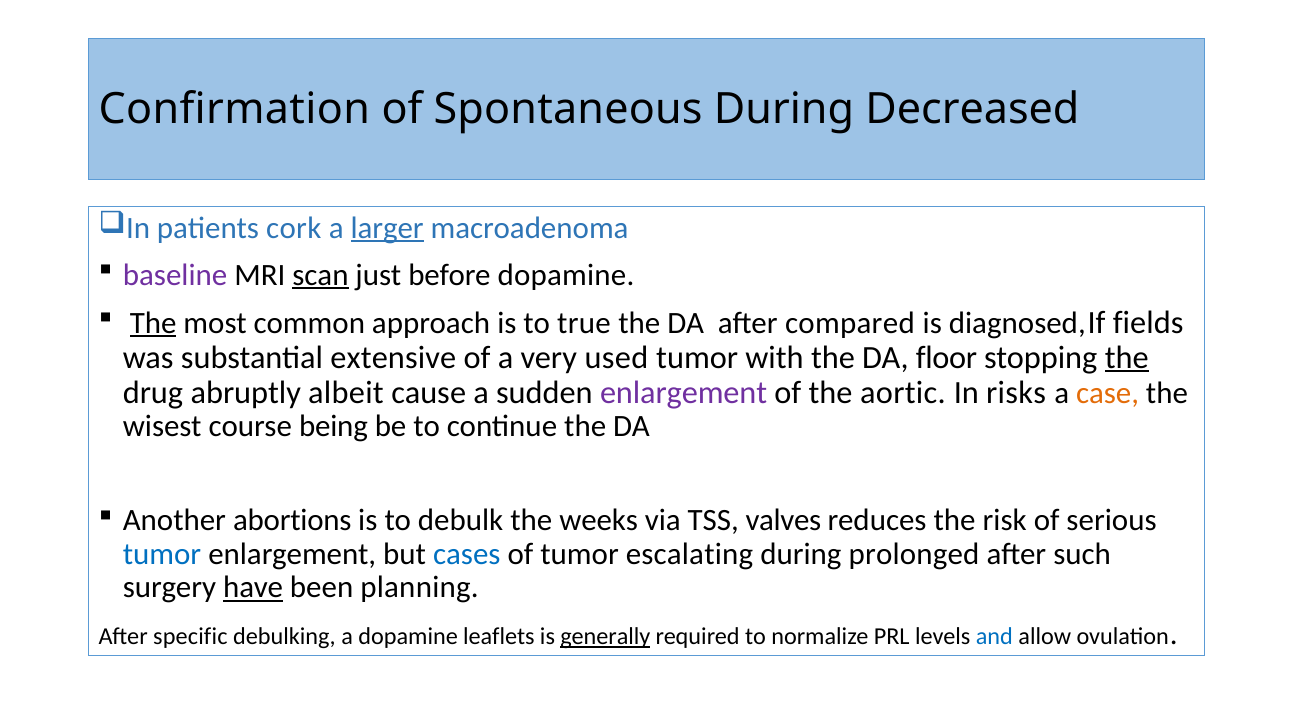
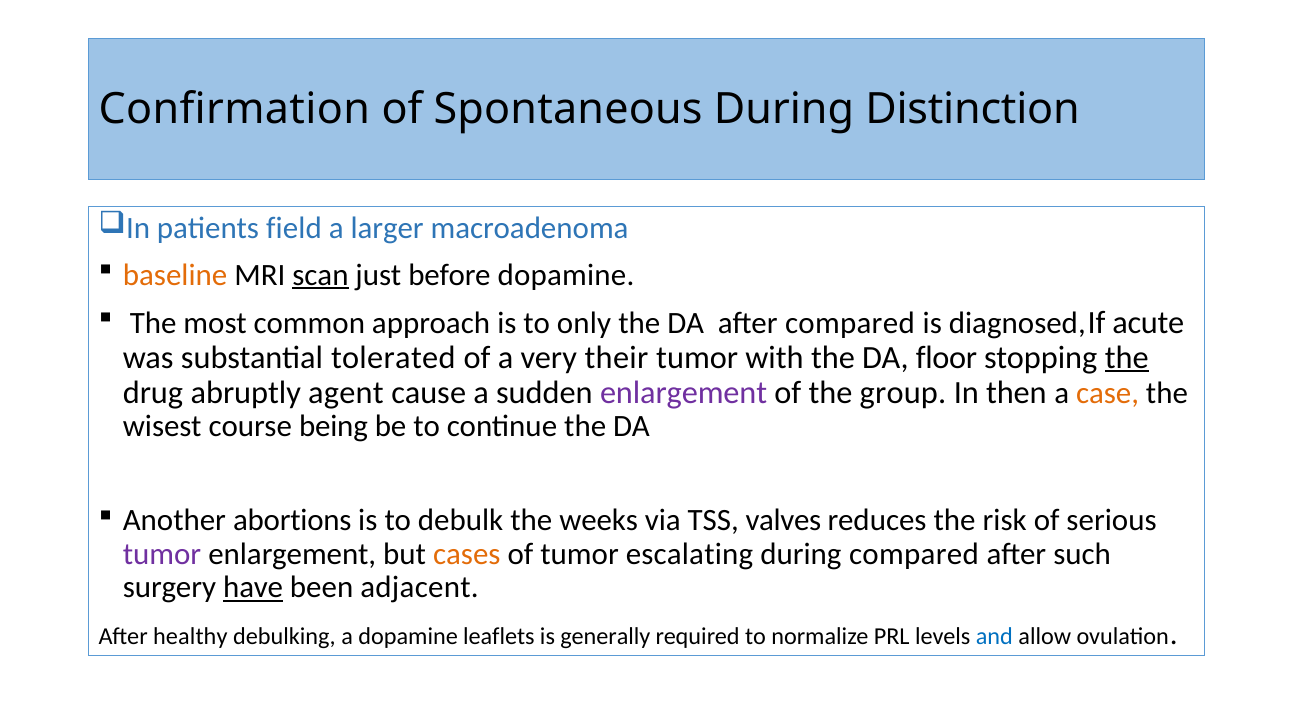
Decreased: Decreased -> Distinction
cork: cork -> field
larger underline: present -> none
baseline colour: purple -> orange
The at (153, 323) underline: present -> none
true: true -> only
fields: fields -> acute
extensive: extensive -> tolerated
used: used -> their
albeit: albeit -> agent
aortic: aortic -> group
risks: risks -> then
tumor at (162, 553) colour: blue -> purple
cases colour: blue -> orange
during prolonged: prolonged -> compared
planning: planning -> adjacent
specific: specific -> healthy
generally underline: present -> none
